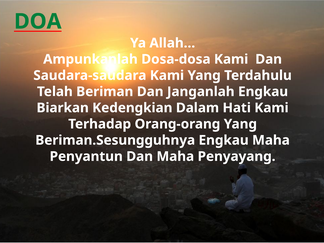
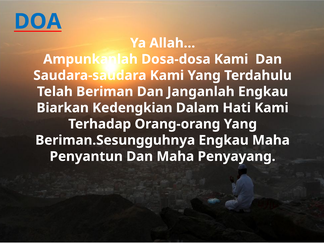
DOA colour: green -> blue
